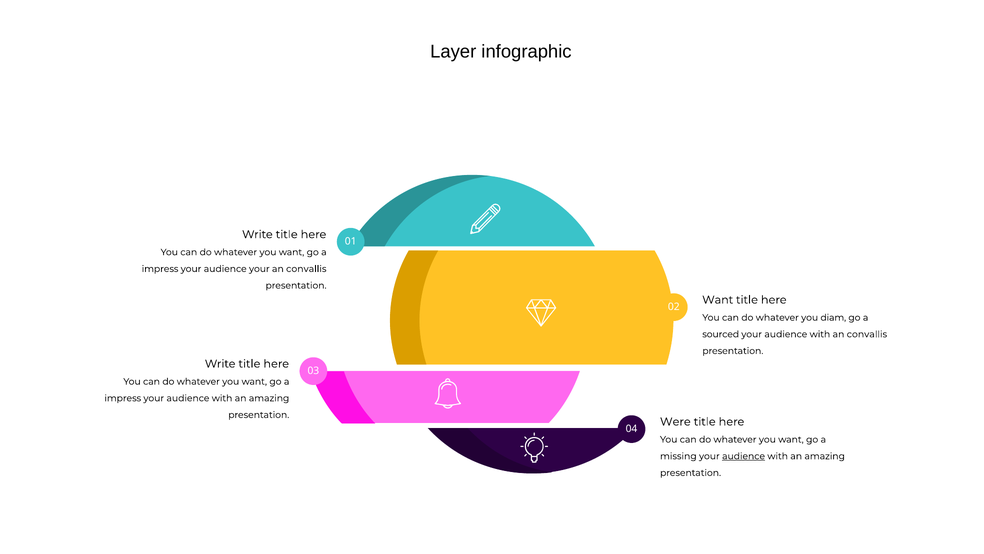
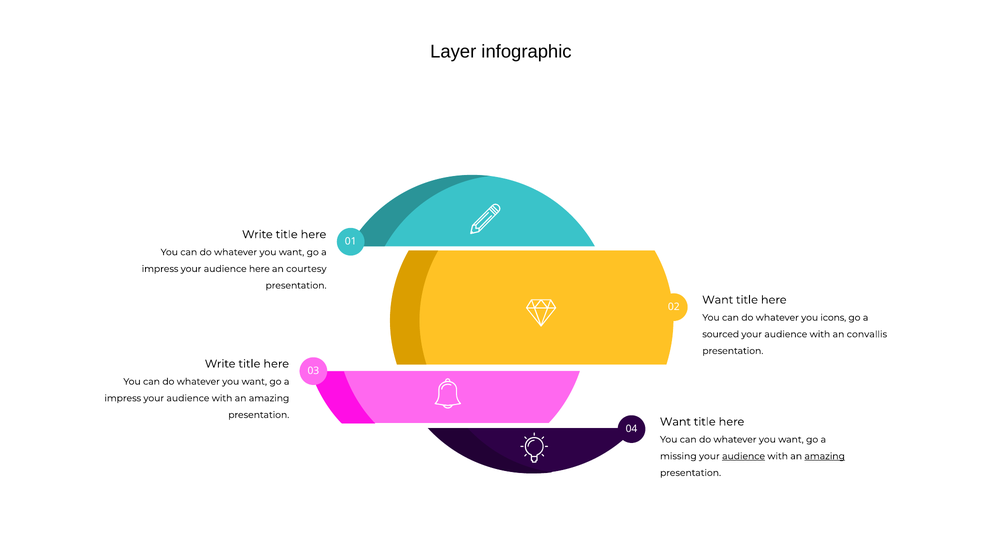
audience your: your -> here
convallis at (306, 269): convallis -> courtesy
diam: diam -> icons
Were at (675, 421): Were -> Want
amazing at (825, 456) underline: none -> present
